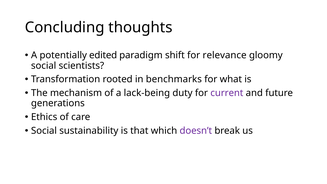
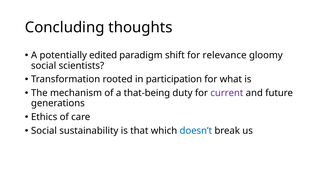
benchmarks: benchmarks -> participation
lack-being: lack-being -> that-being
doesn’t colour: purple -> blue
